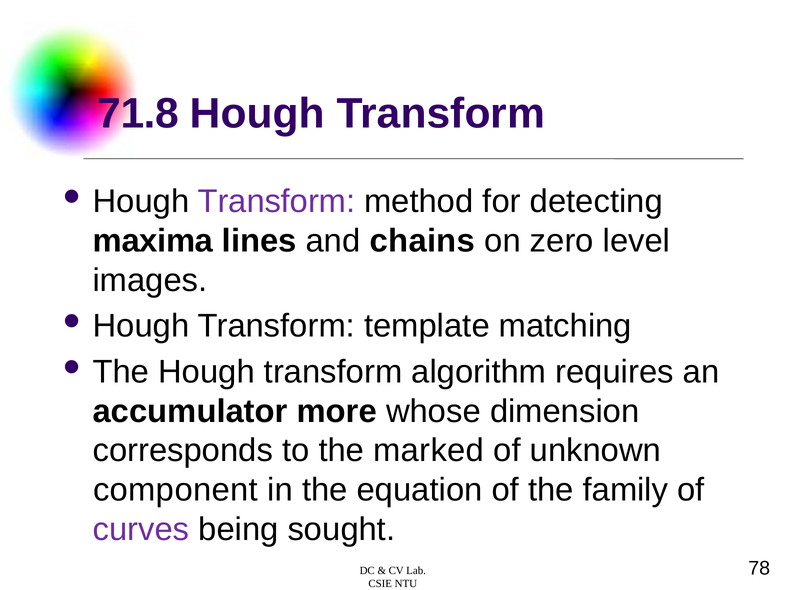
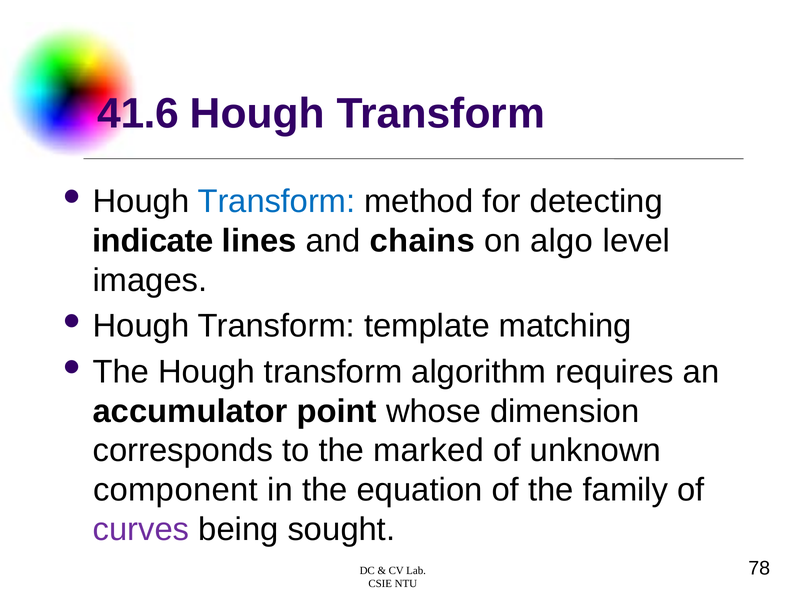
71.8: 71.8 -> 41.6
Transform at (276, 202) colour: purple -> blue
maxima: maxima -> indicate
zero: zero -> algo
more: more -> point
